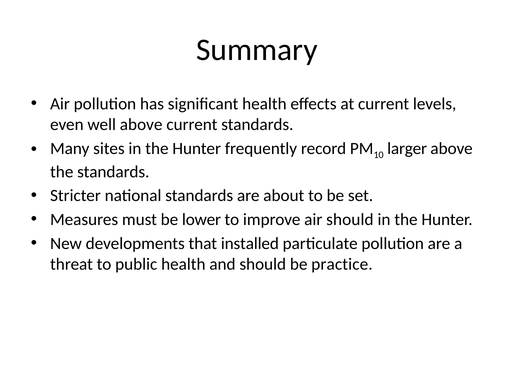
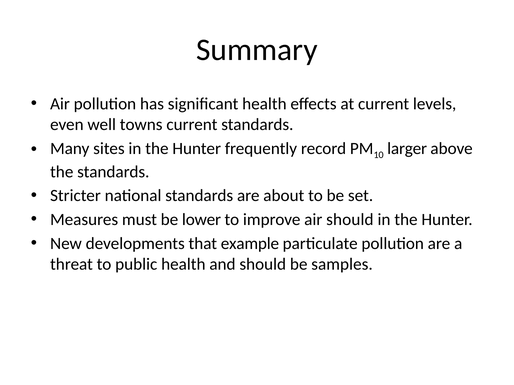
well above: above -> towns
installed: installed -> example
practice: practice -> samples
